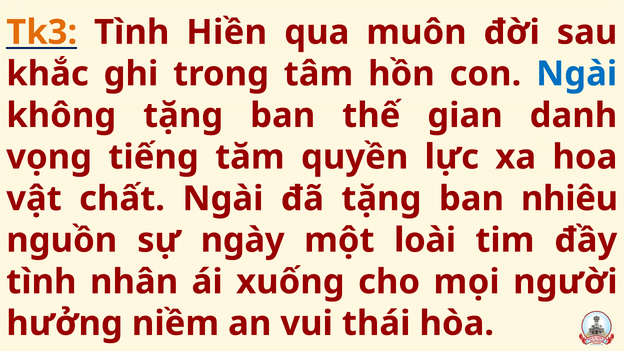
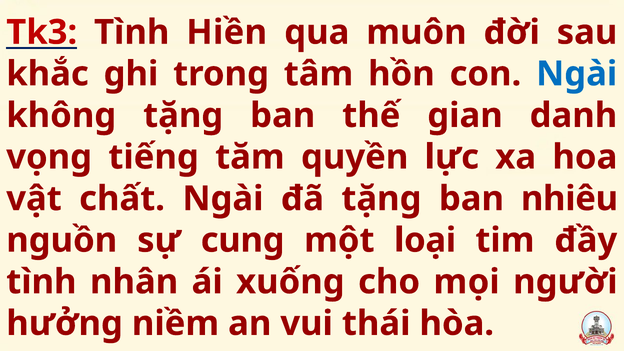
Tk3 colour: orange -> red
ngày: ngày -> cung
loài: loài -> loại
